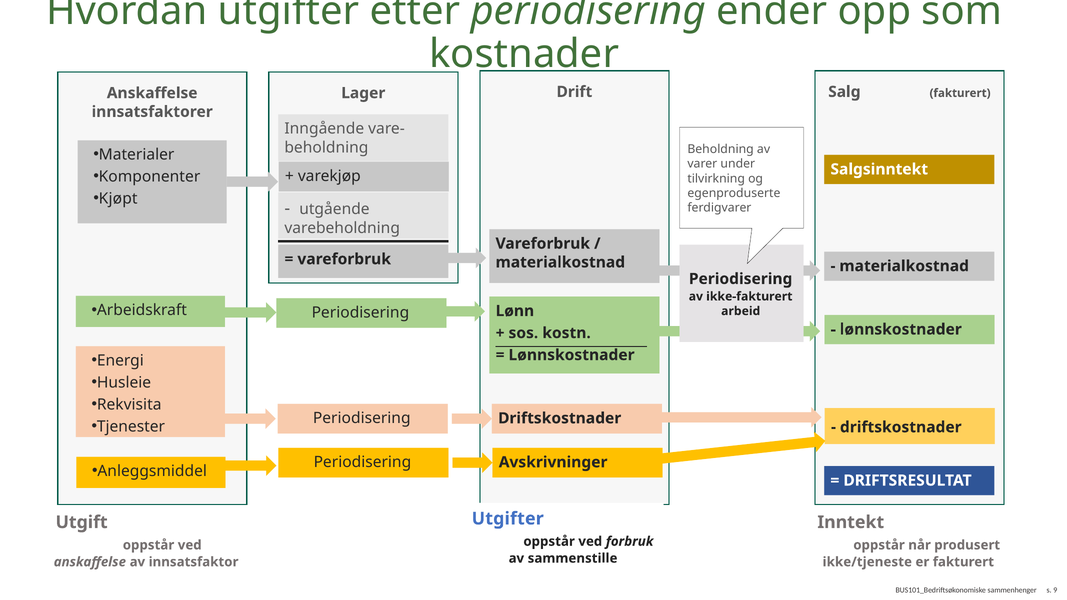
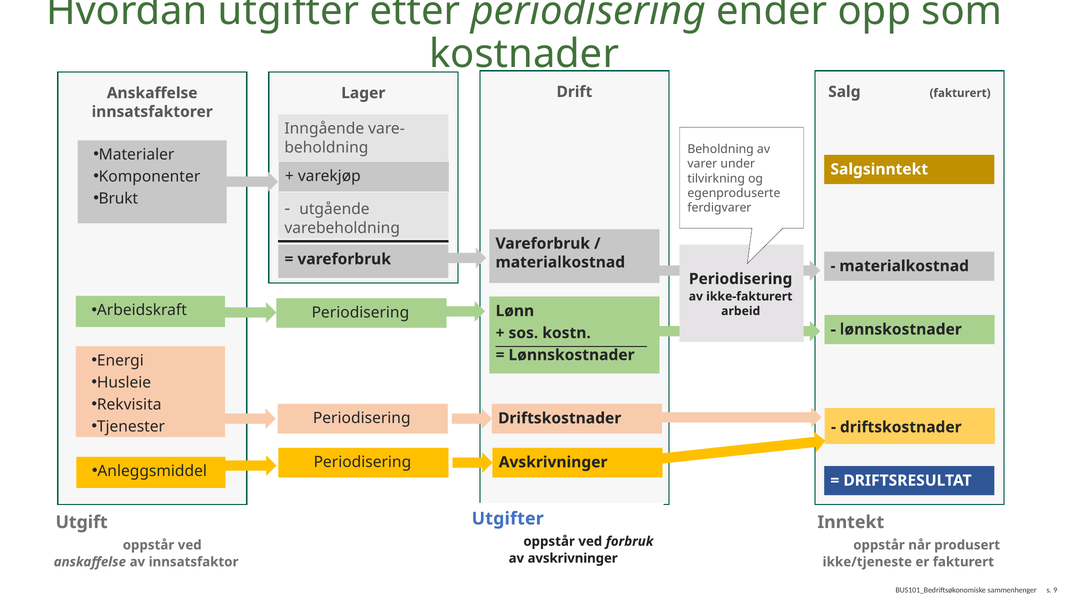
Kjøpt: Kjøpt -> Brukt
av sammenstille: sammenstille -> avskrivninger
